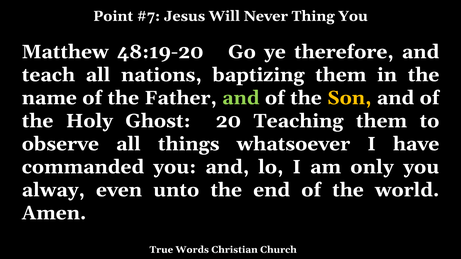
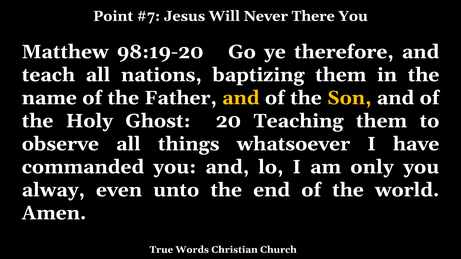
Thing: Thing -> There
48:19-20: 48:19-20 -> 98:19-20
and at (241, 98) colour: light green -> yellow
